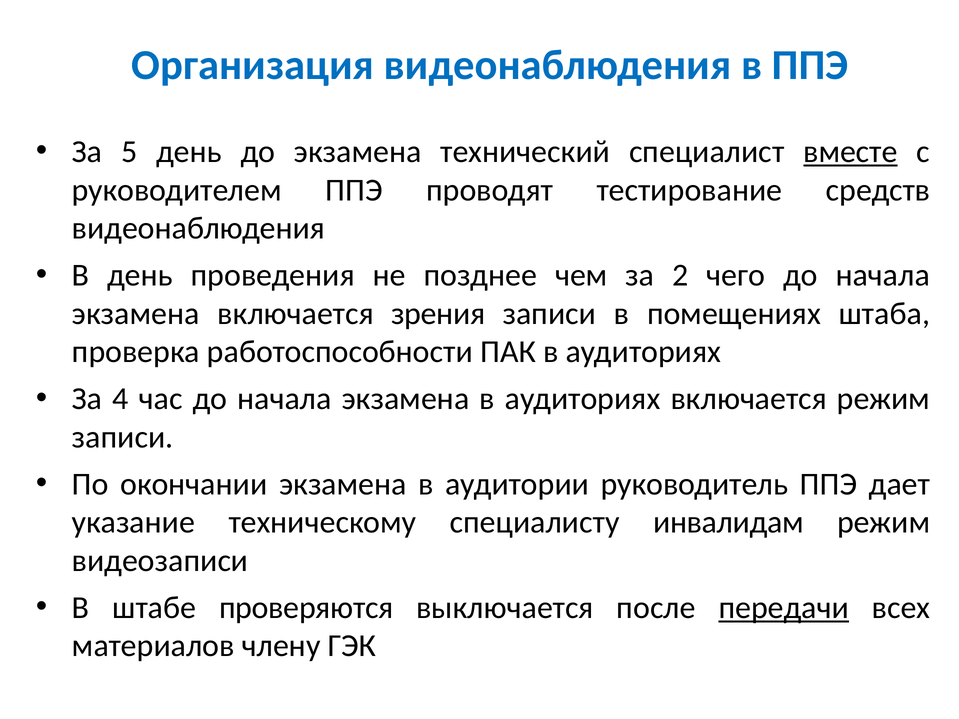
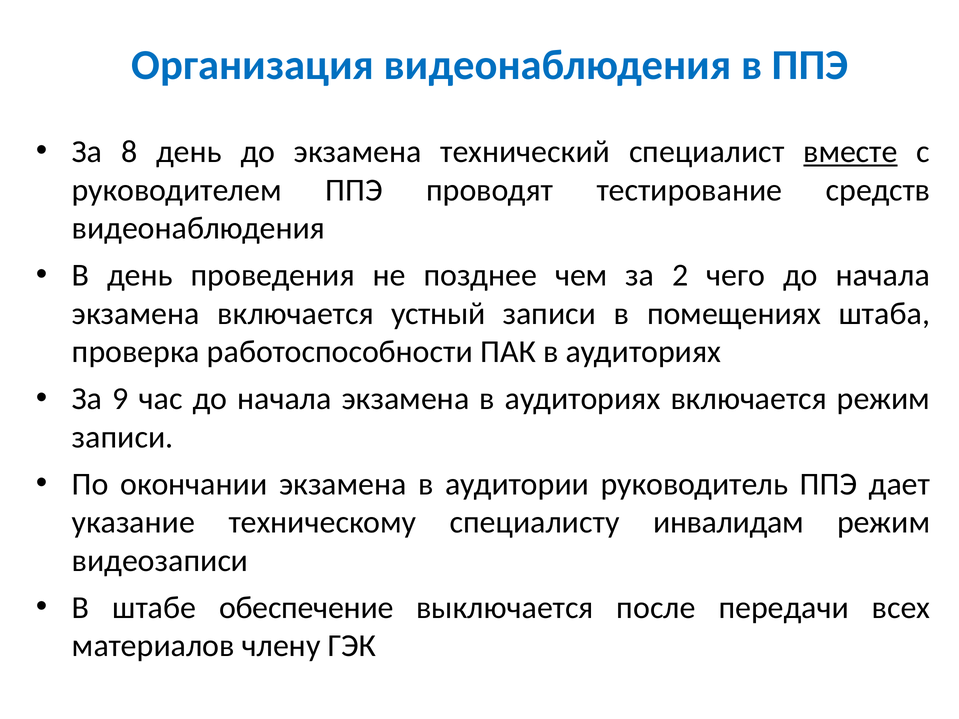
5: 5 -> 8
зрения: зрения -> устный
4: 4 -> 9
проверяются: проверяются -> обеспечение
передачи underline: present -> none
